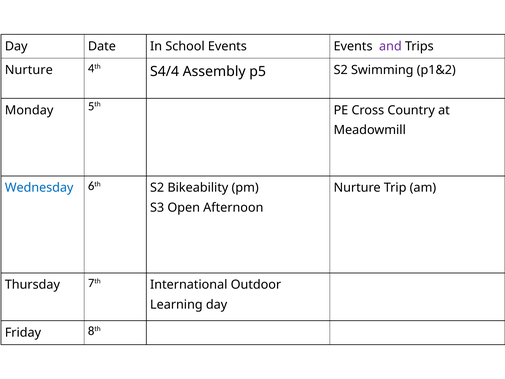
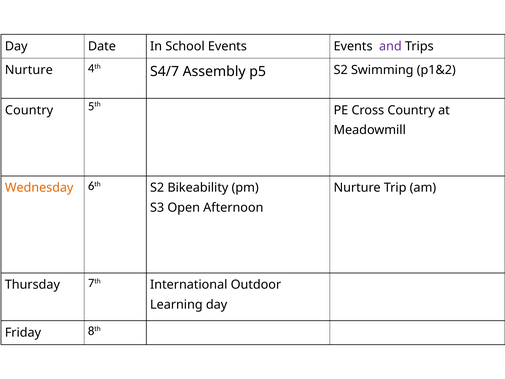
S4/4: S4/4 -> S4/7
Monday at (29, 110): Monday -> Country
Wednesday colour: blue -> orange
